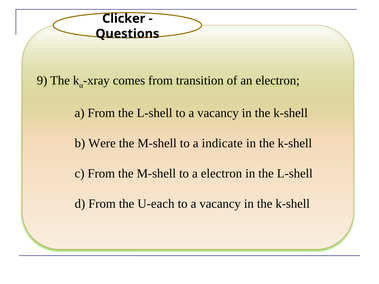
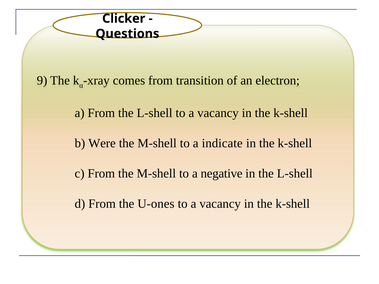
a electron: electron -> negative
U-each: U-each -> U-ones
